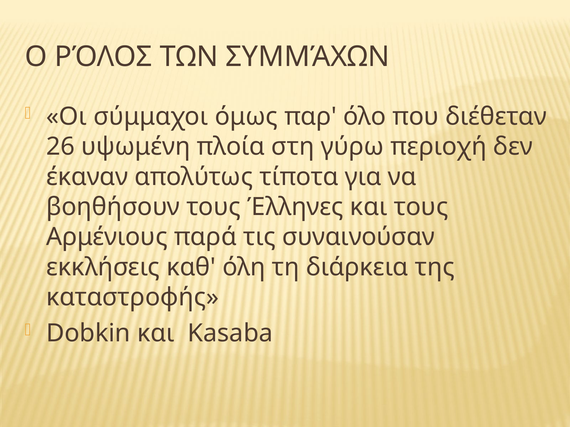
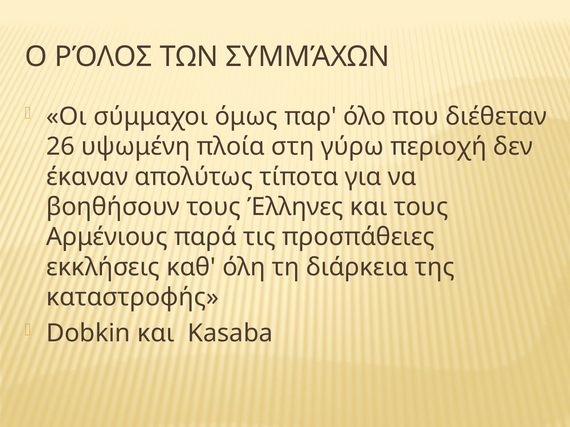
συναινούσαν: συναινούσαν -> προσπάθειες
